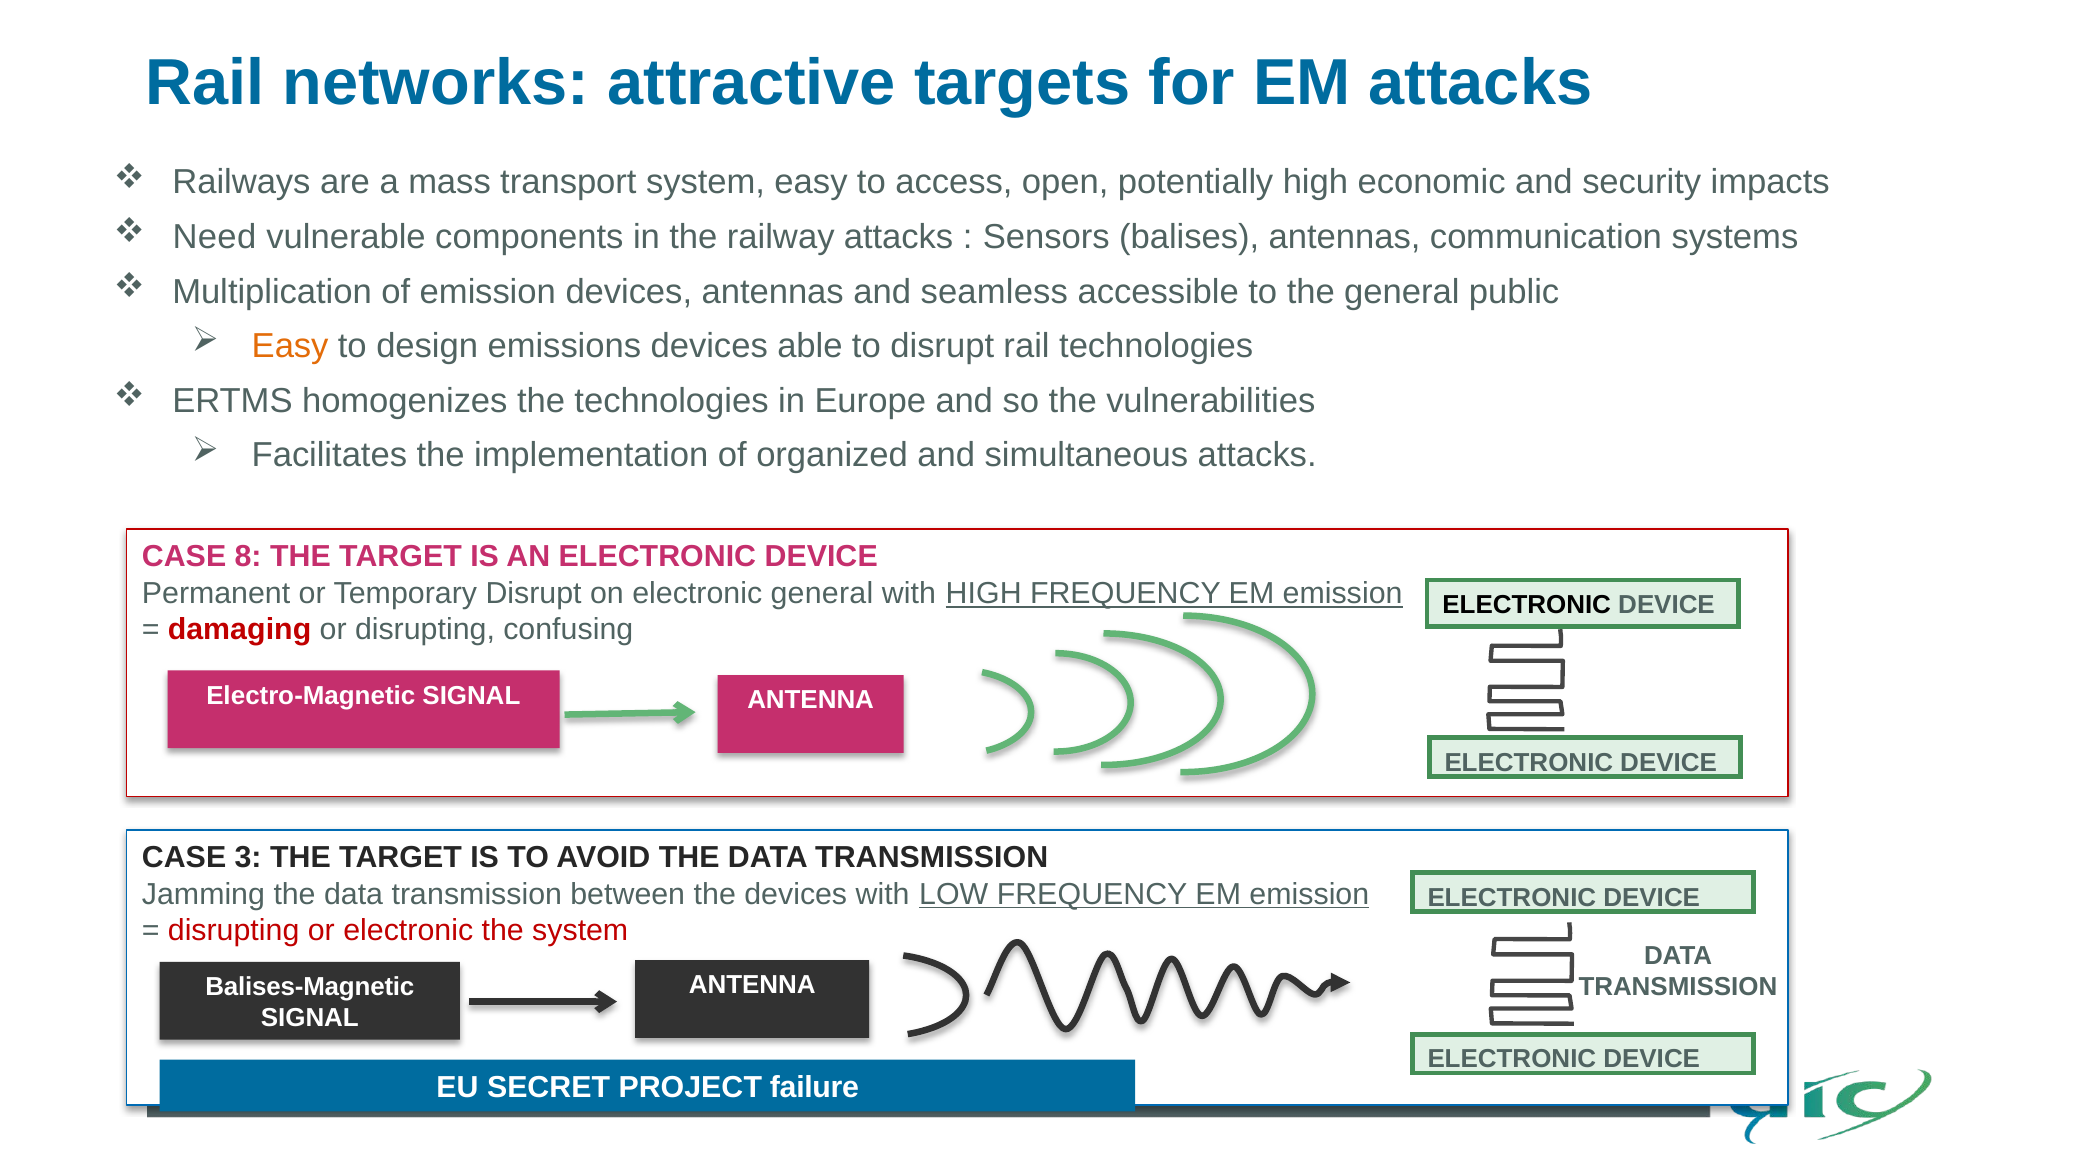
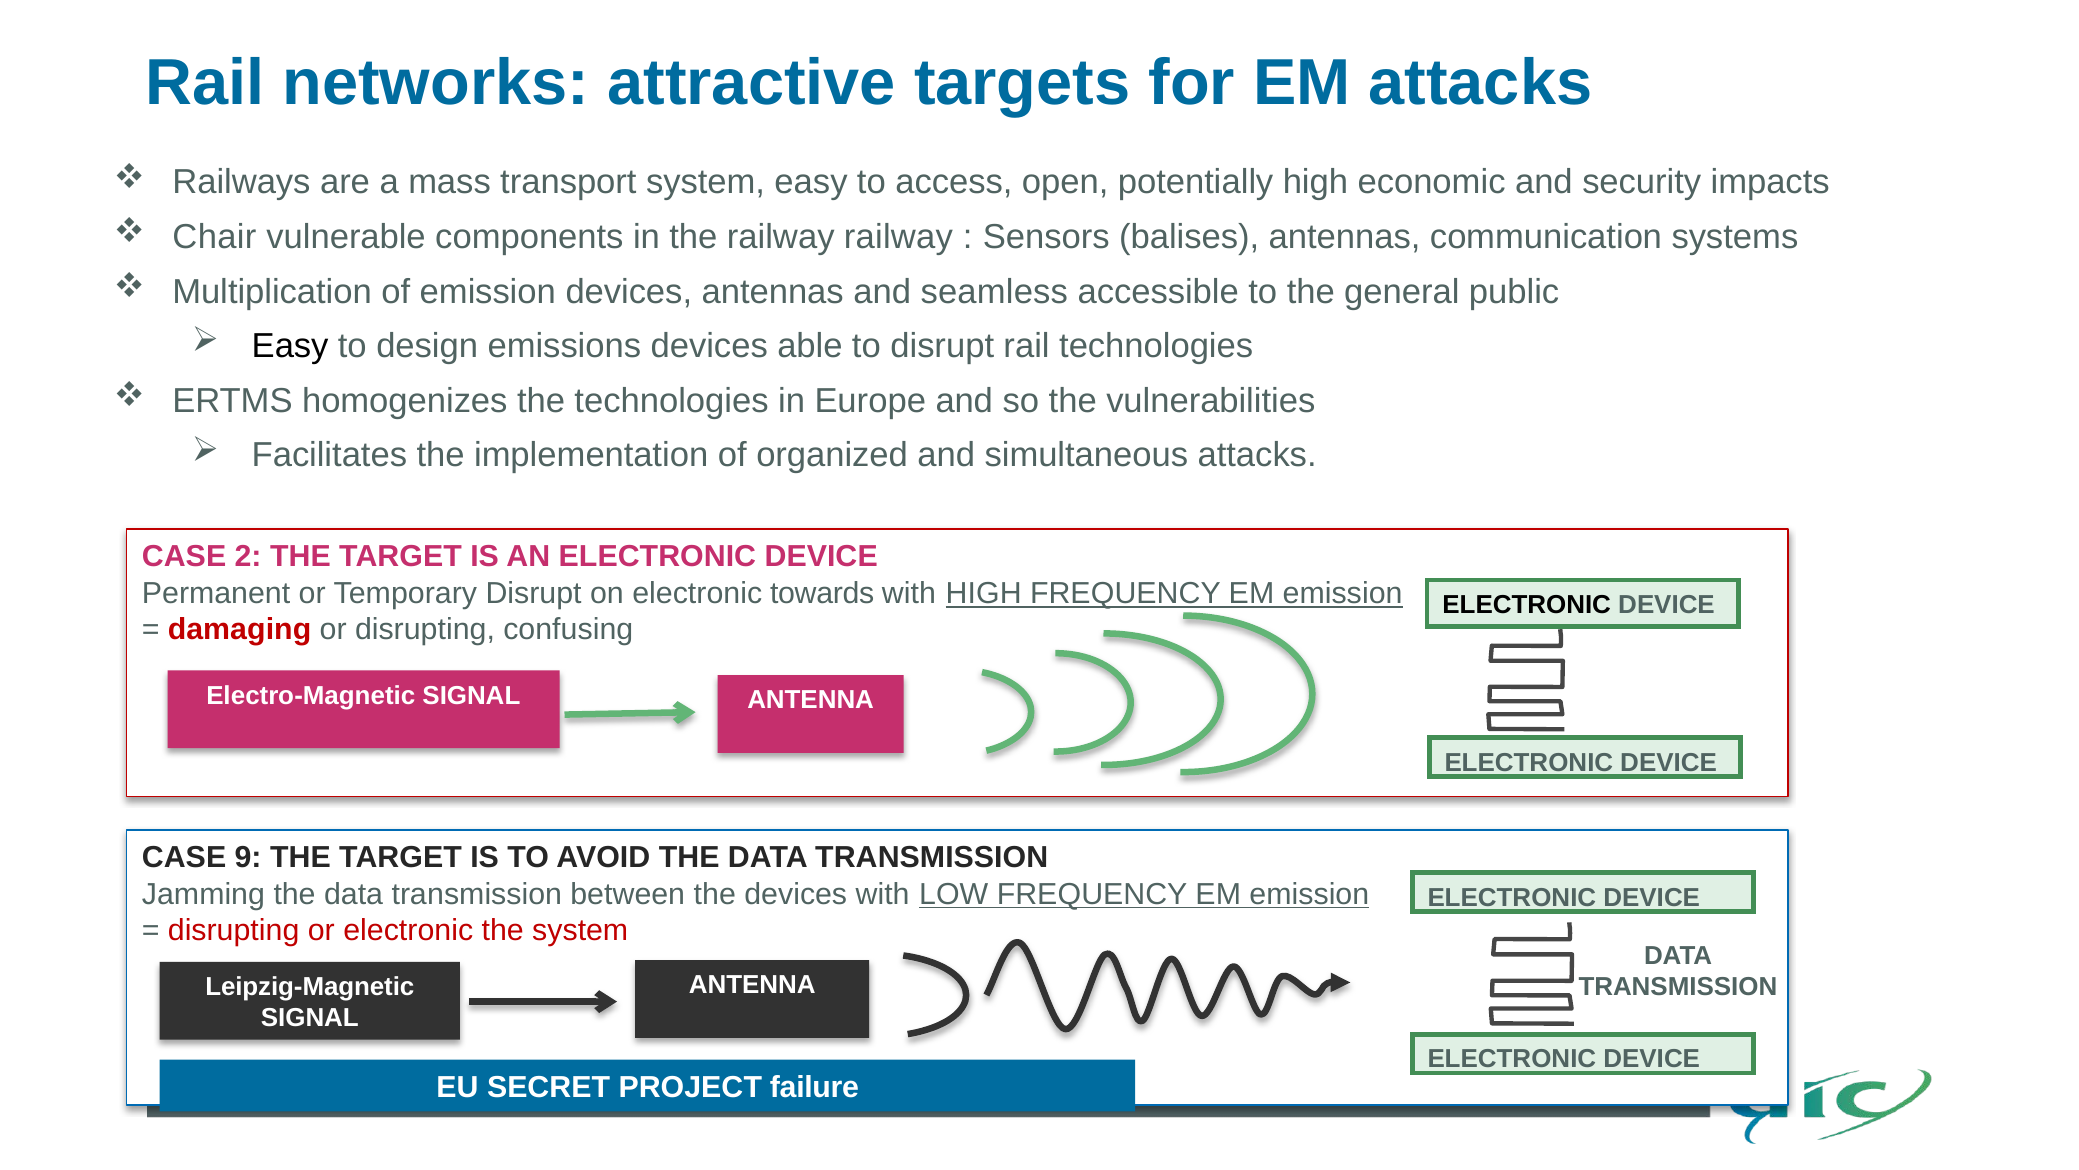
Need: Need -> Chair
railway attacks: attacks -> railway
Easy at (290, 346) colour: orange -> black
8: 8 -> 2
electronic general: general -> towards
3: 3 -> 9
Balises-Magnetic: Balises-Magnetic -> Leipzig-Magnetic
